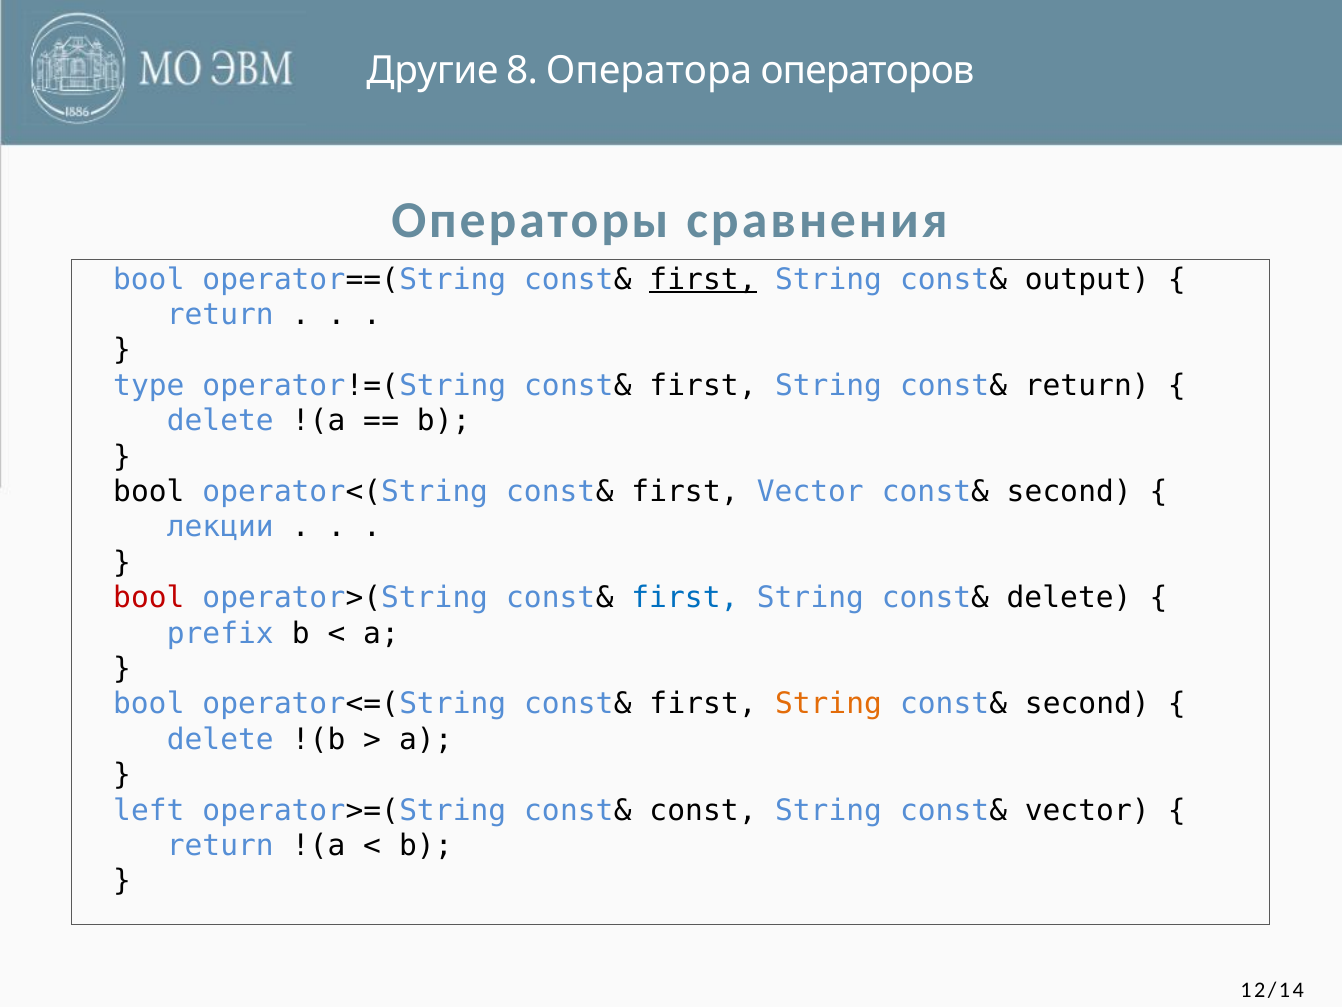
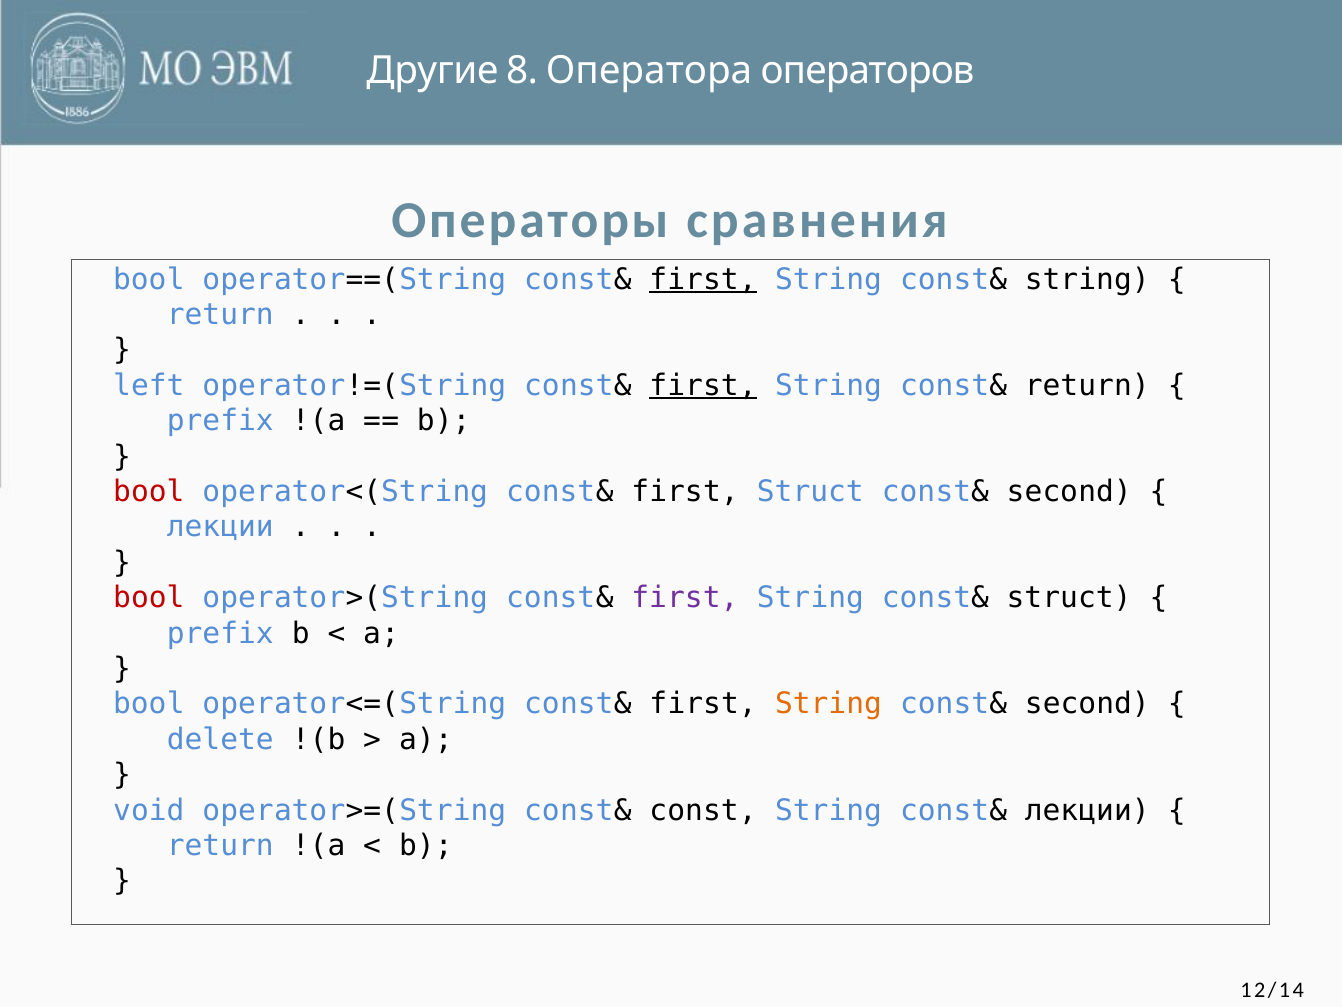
const& output: output -> string
type: type -> left
first at (703, 386) underline: none -> present
delete at (220, 421): delete -> prefix
bool at (149, 492) colour: black -> red
first Vector: Vector -> Struct
first at (685, 598) colour: blue -> purple
const& delete: delete -> struct
left: left -> void
const& vector: vector -> лекции
